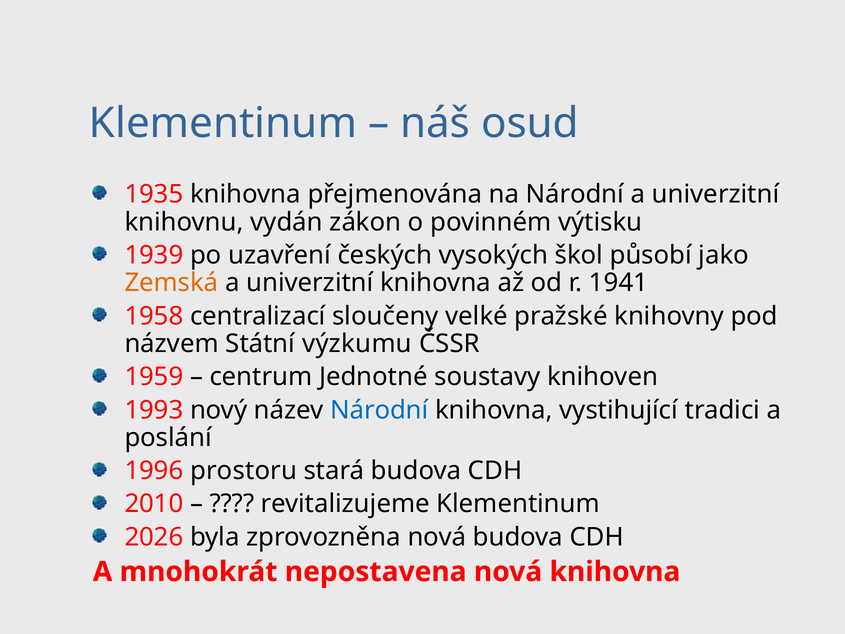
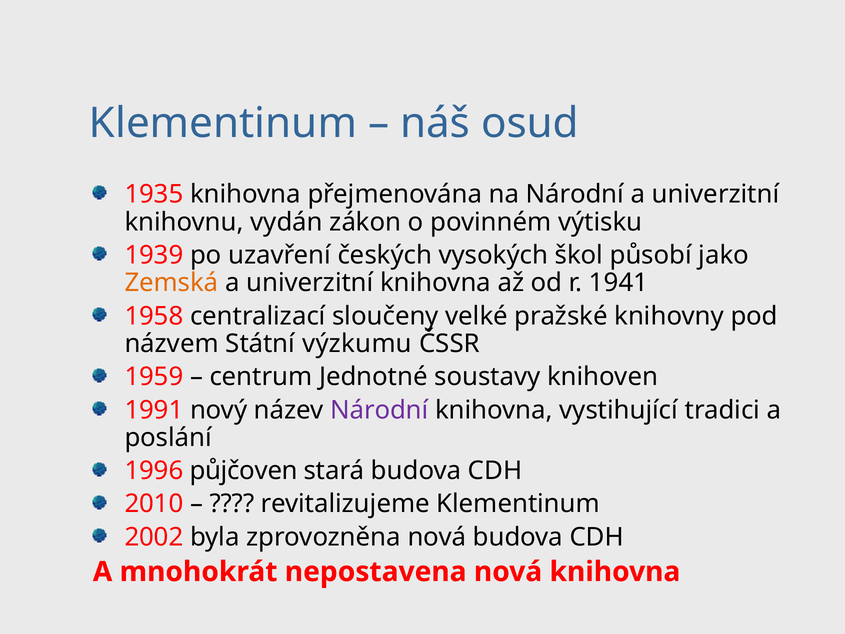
1993: 1993 -> 1991
Národní at (379, 410) colour: blue -> purple
prostoru: prostoru -> půjčoven
2026: 2026 -> 2002
